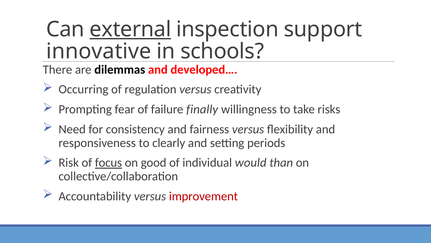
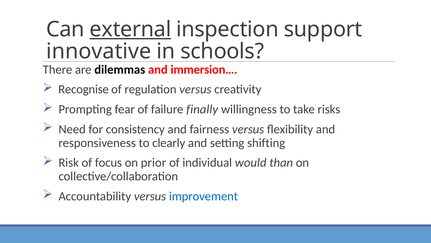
developed…: developed… -> immersion…
Occurring: Occurring -> Recognise
periods: periods -> shifting
focus underline: present -> none
good: good -> prior
improvement colour: red -> blue
